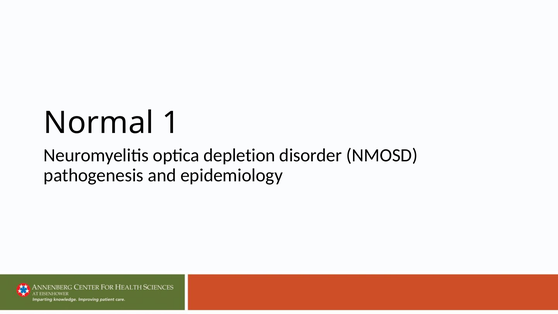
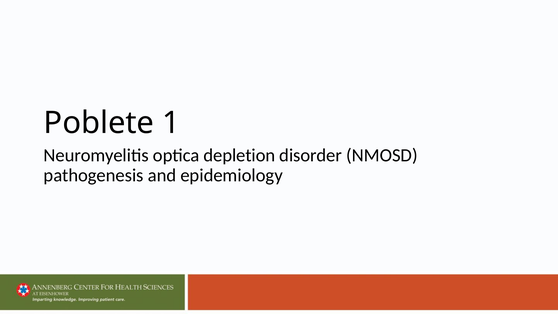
Normal: Normal -> Poblete
